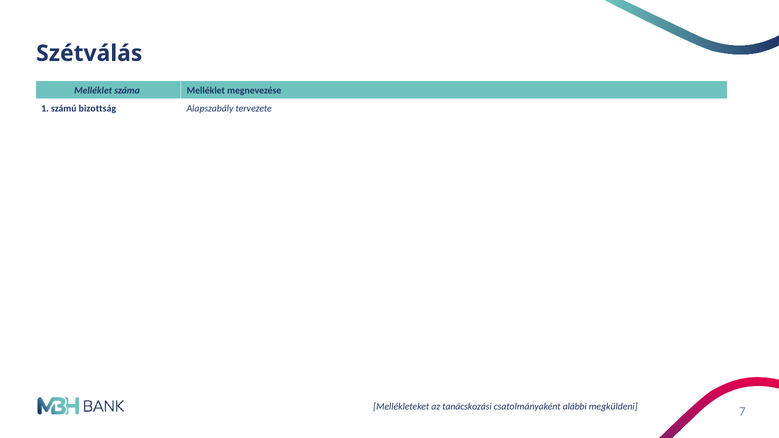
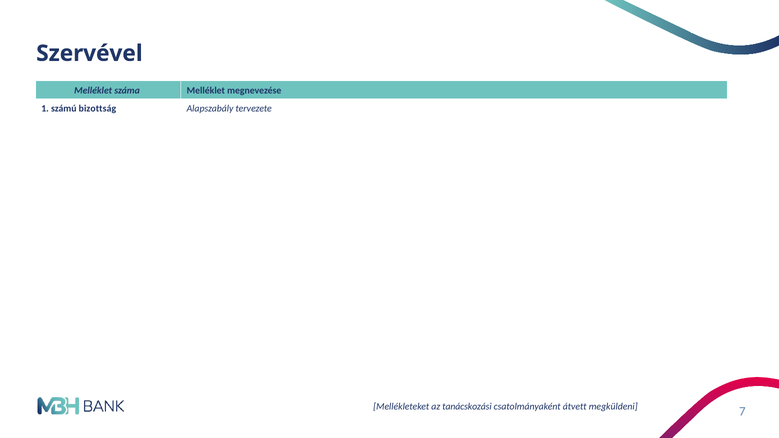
Szétválás: Szétválás -> Szervével
alábbi: alábbi -> átvett
